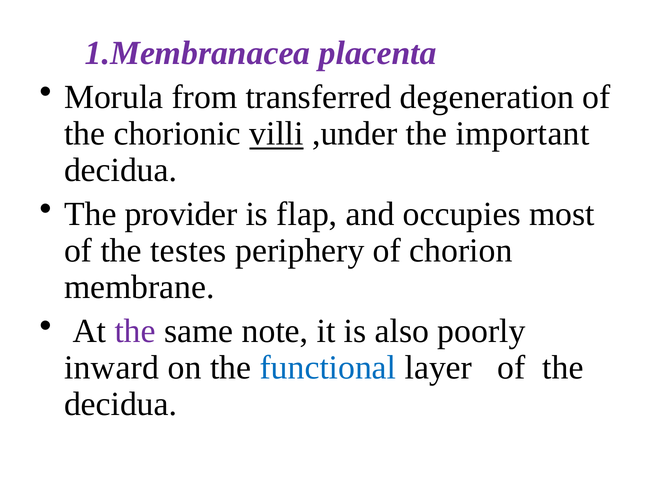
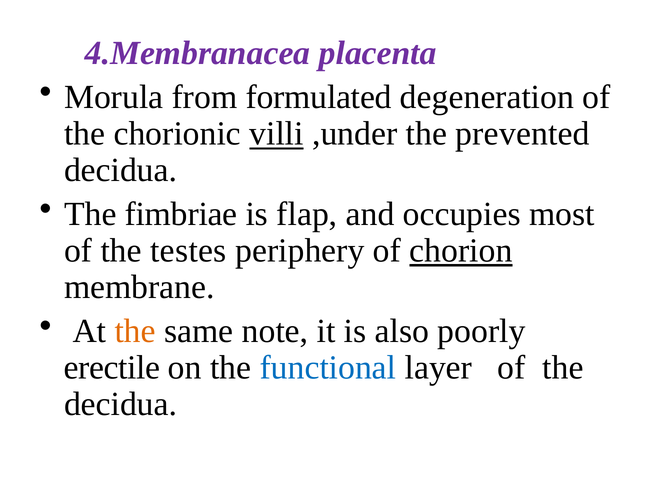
1.Membranacea: 1.Membranacea -> 4.Membranacea
transferred: transferred -> formulated
important: important -> prevented
provider: provider -> fimbriae
chorion underline: none -> present
the at (135, 331) colour: purple -> orange
inward: inward -> erectile
